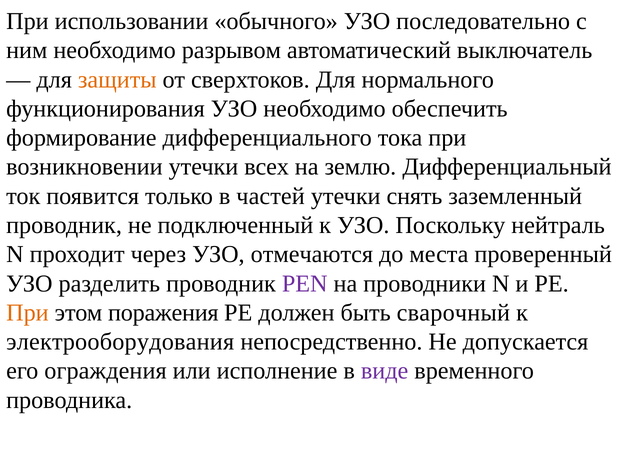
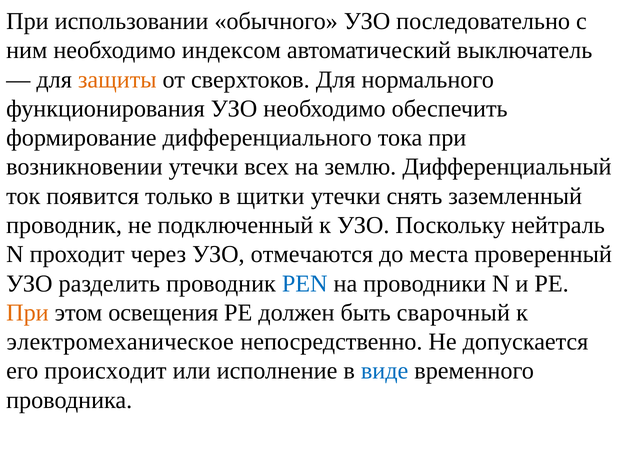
разрывом: разрывом -> индексом
частей: частей -> щитки
PEN colour: purple -> blue
поражения: поражения -> освещения
электрооборудования: электрооборудования -> электромеханическое
ограждения: ограждения -> происходит
виде colour: purple -> blue
